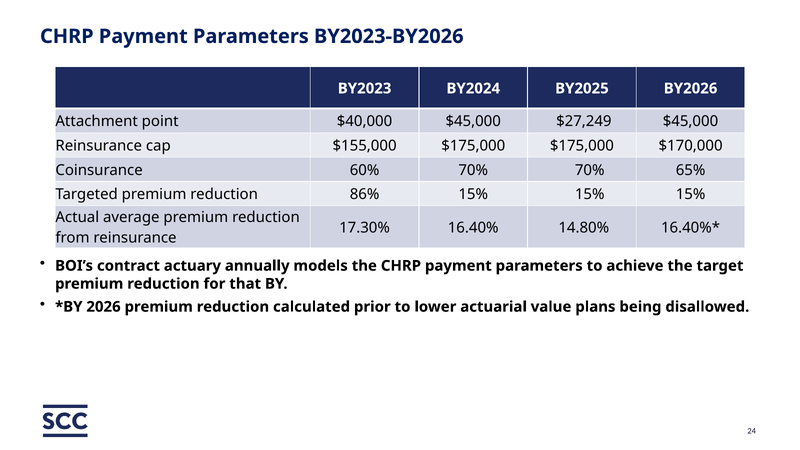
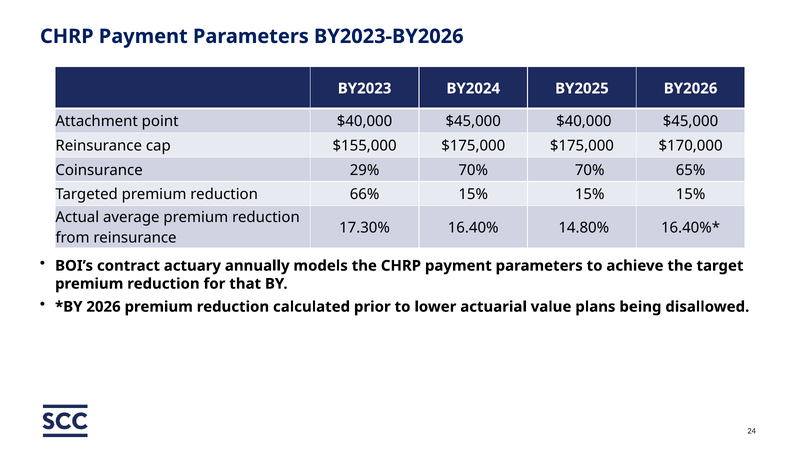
$45,000 $27,249: $27,249 -> $40,000
60%: 60% -> 29%
86%: 86% -> 66%
